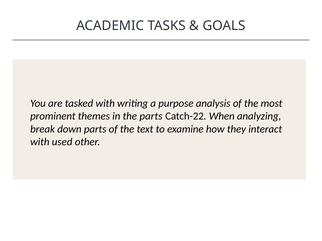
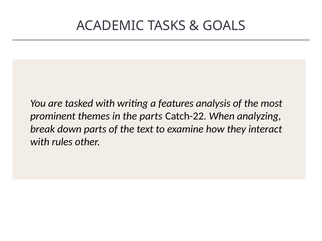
purpose: purpose -> features
used: used -> rules
